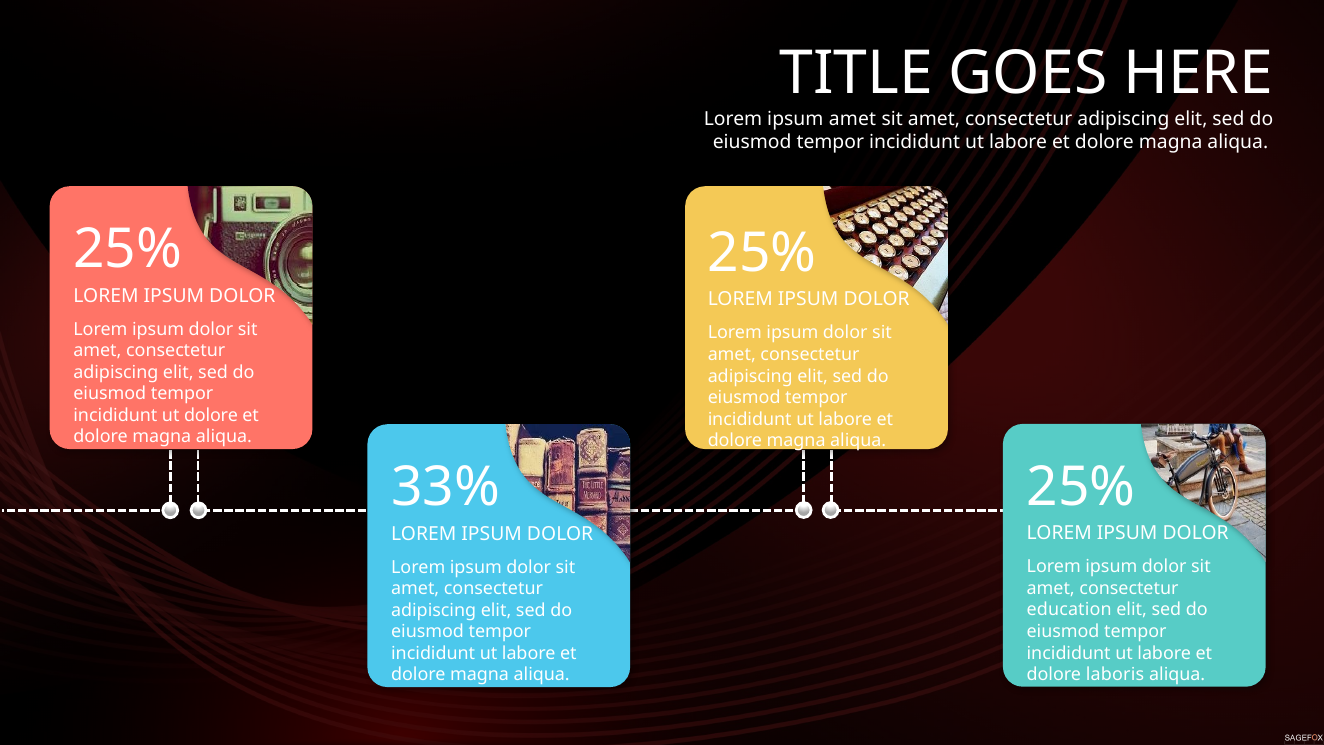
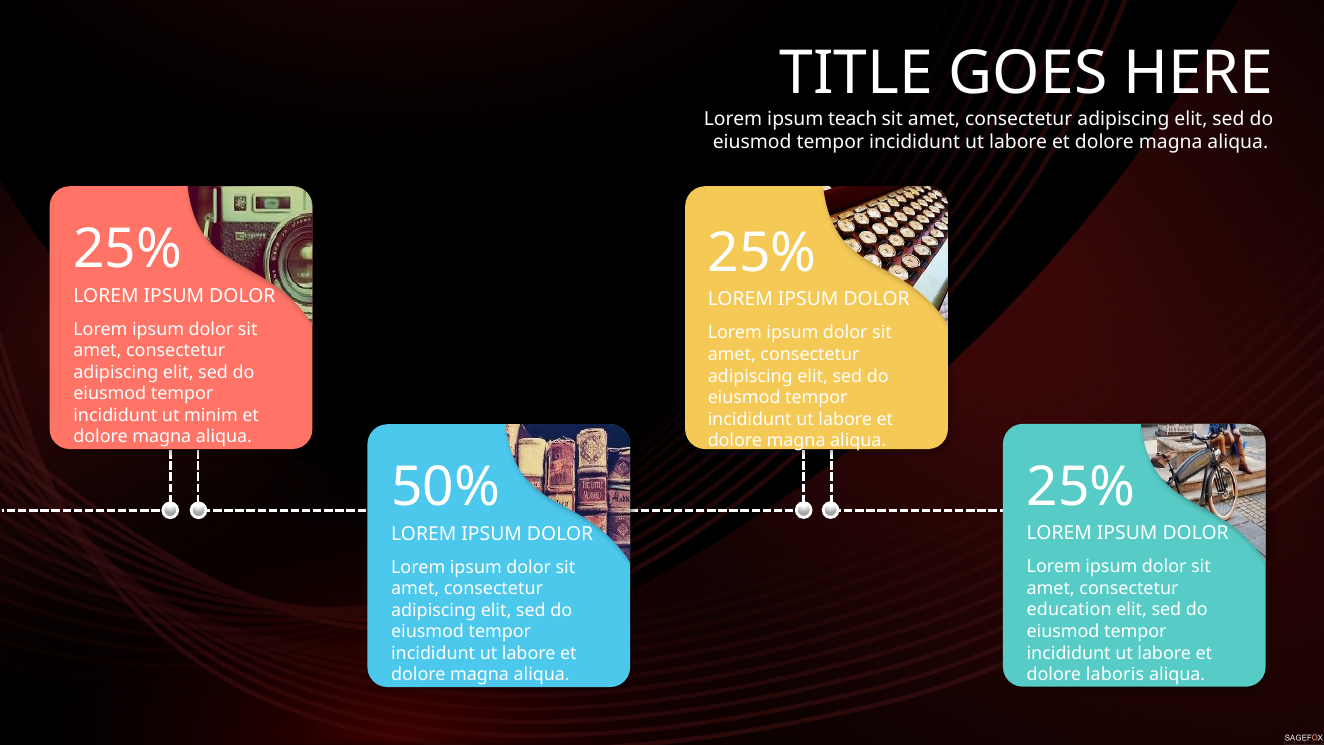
ipsum amet: amet -> teach
ut dolore: dolore -> minim
33%: 33% -> 50%
